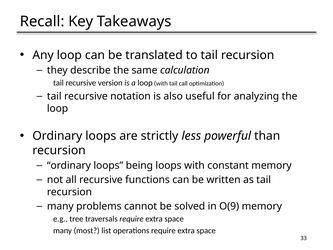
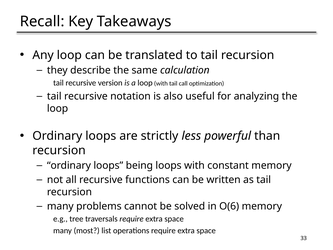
O(9: O(9 -> O(6
